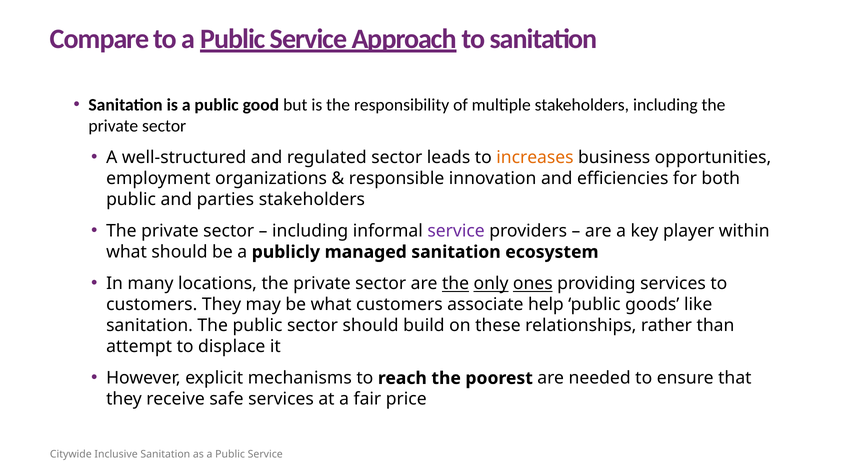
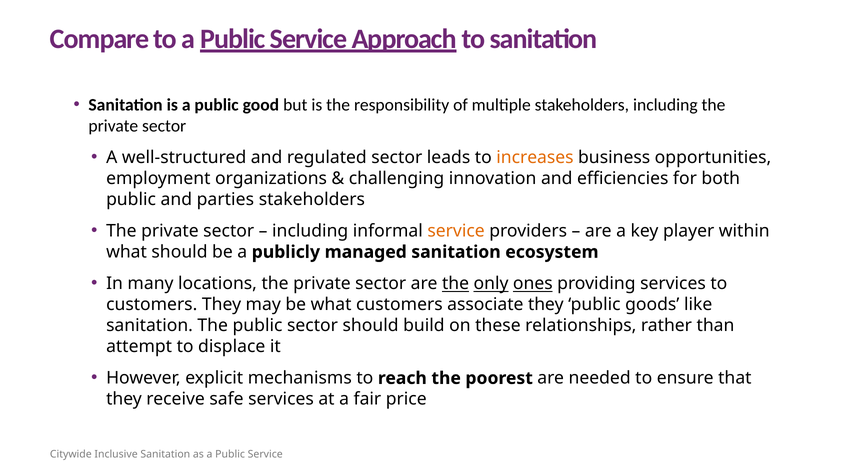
responsible: responsible -> challenging
service at (456, 231) colour: purple -> orange
associate help: help -> they
